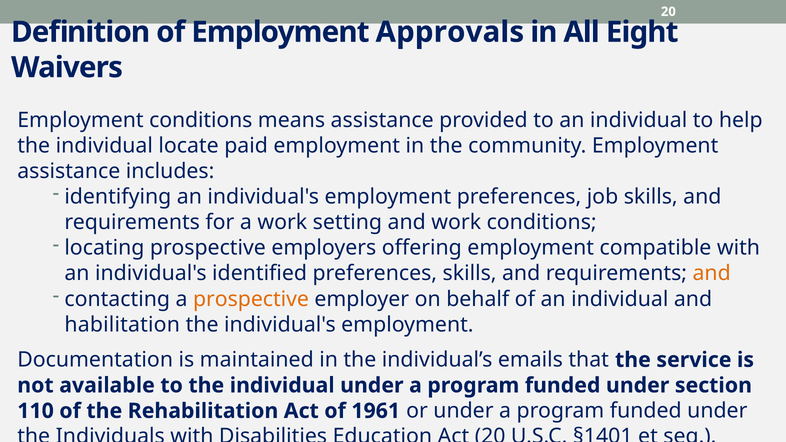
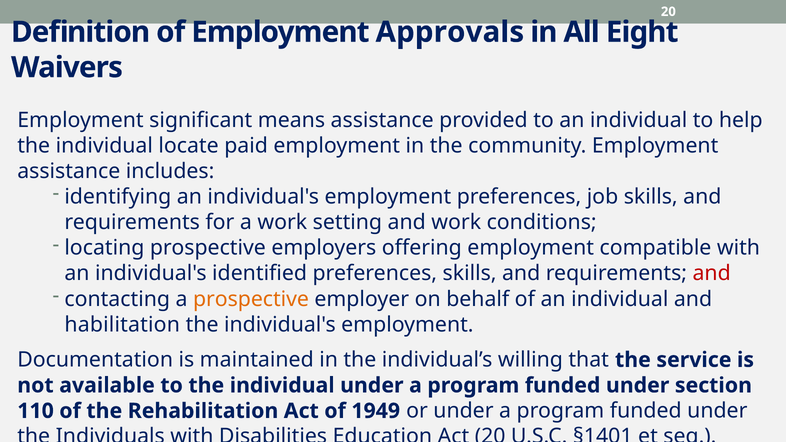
Employment conditions: conditions -> significant
and at (712, 274) colour: orange -> red
emails: emails -> willing
1961: 1961 -> 1949
